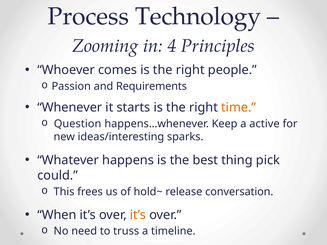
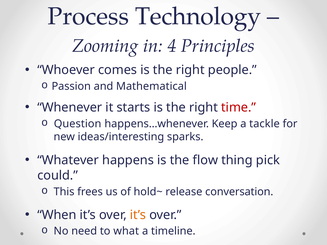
Requirements: Requirements -> Mathematical
time colour: orange -> red
active: active -> tackle
best: best -> flow
truss: truss -> what
